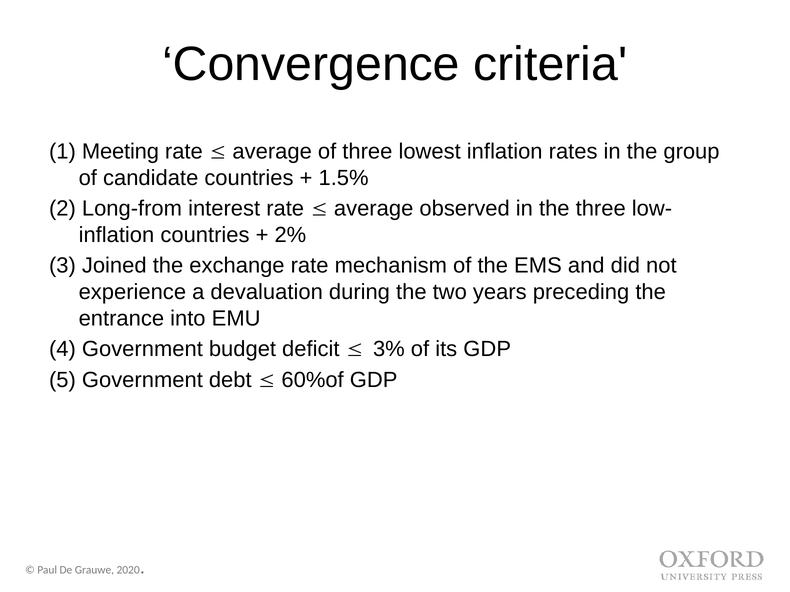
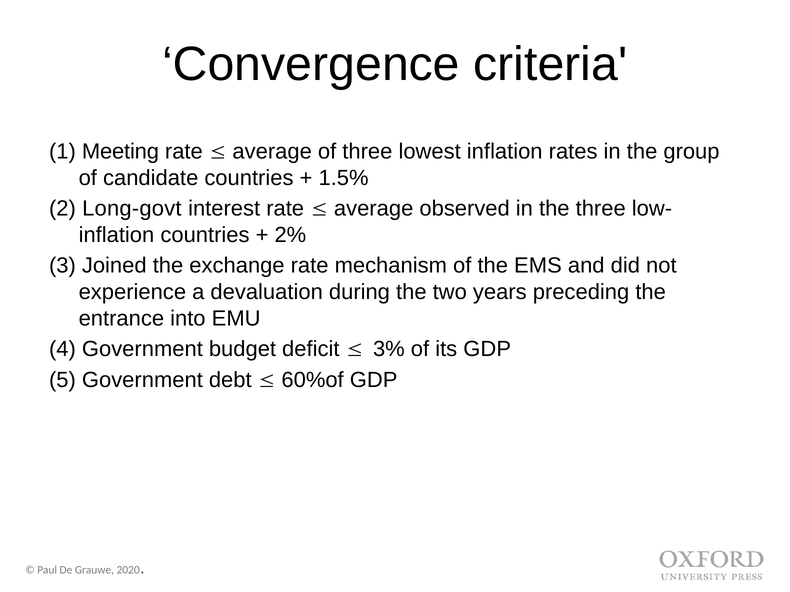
Long-from: Long-from -> Long-govt
